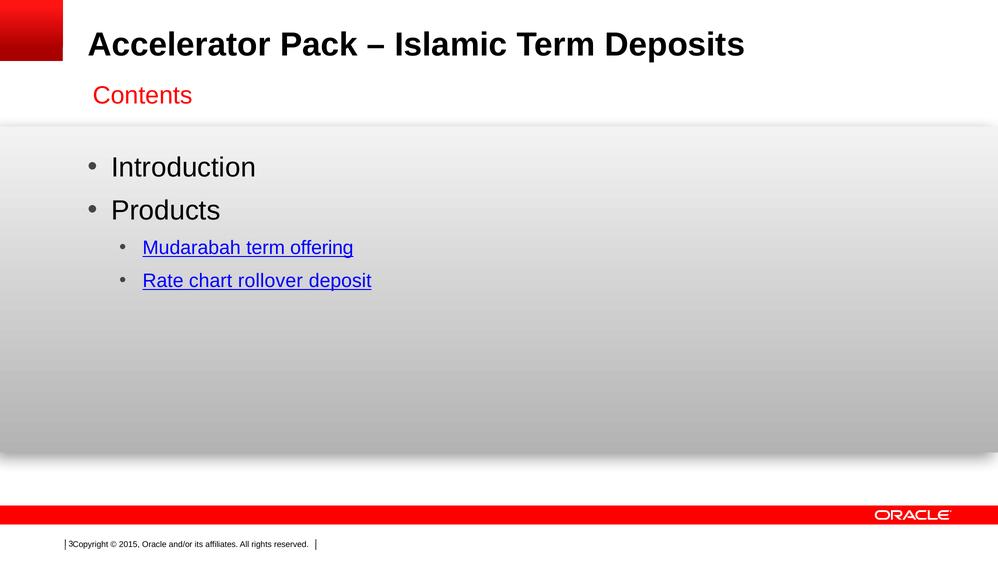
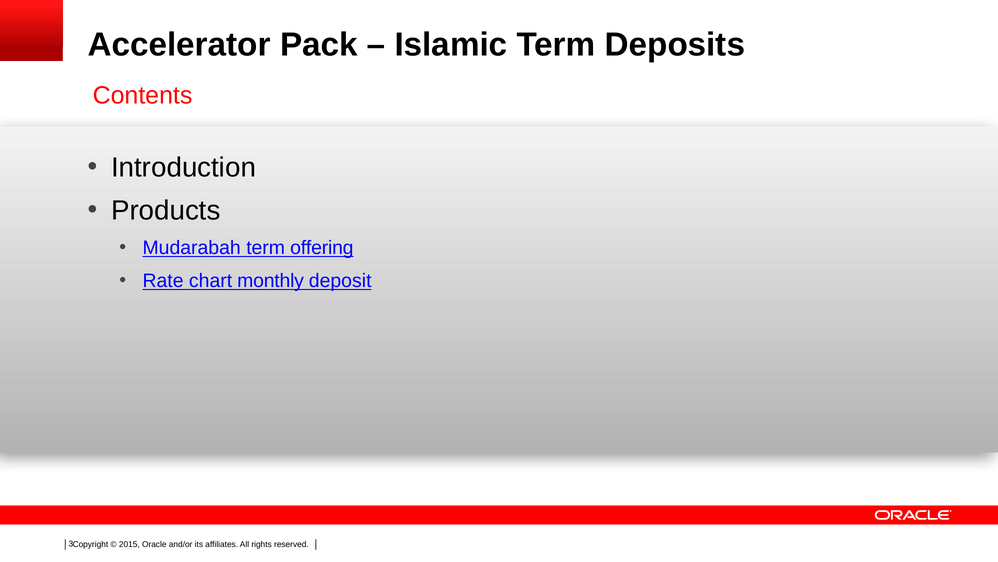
rollover: rollover -> monthly
